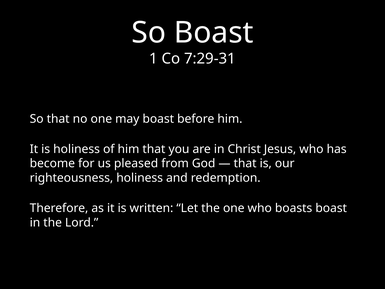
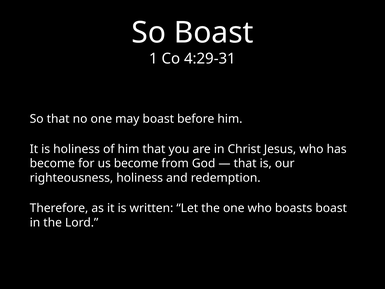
7:29-31: 7:29-31 -> 4:29-31
us pleased: pleased -> become
